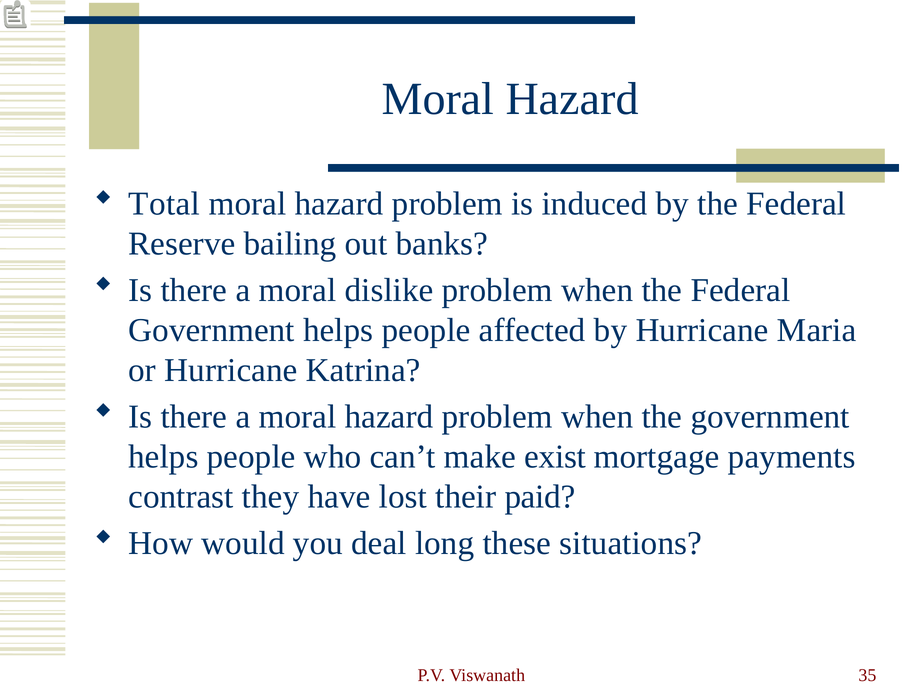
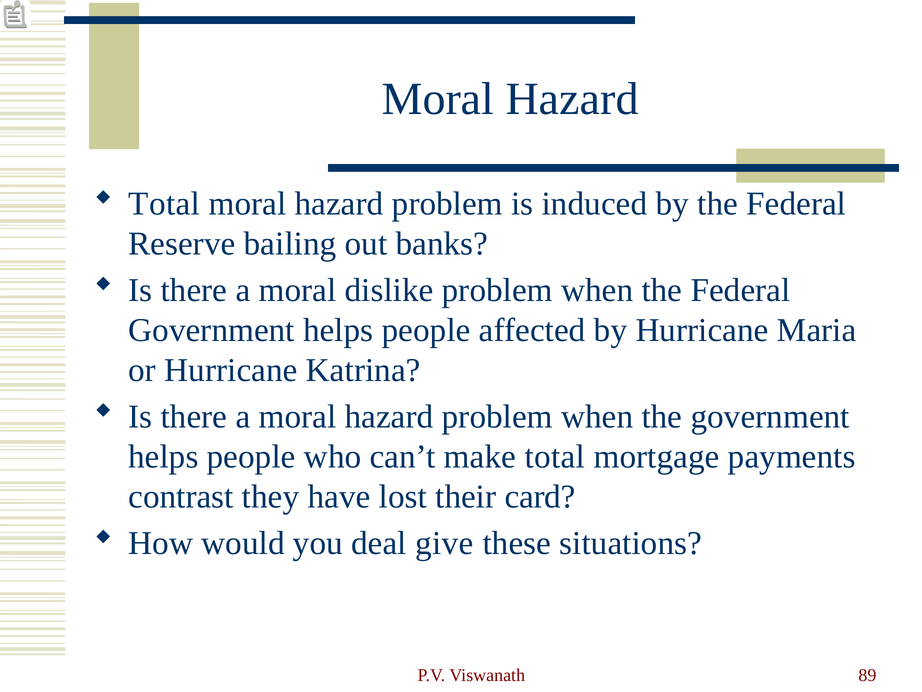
make exist: exist -> total
paid: paid -> card
long: long -> give
35: 35 -> 89
